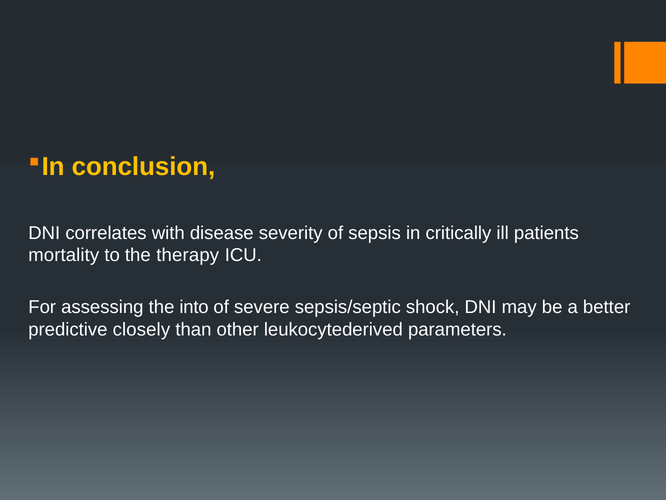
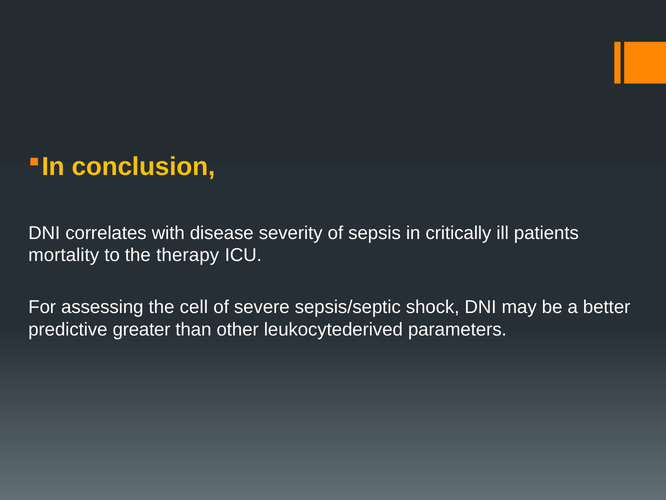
into: into -> cell
closely: closely -> greater
